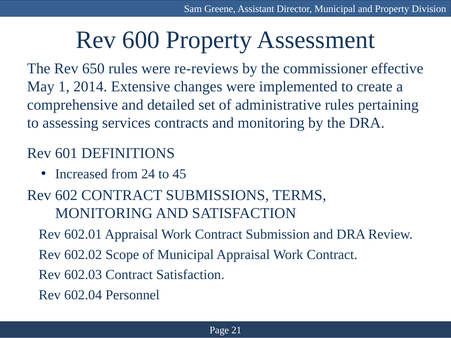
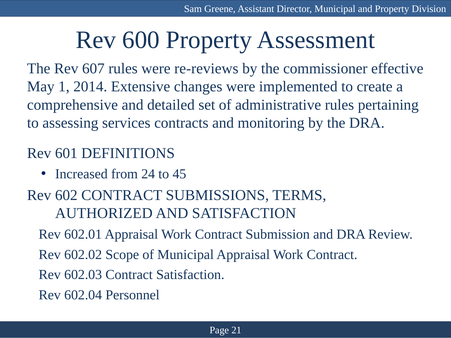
650: 650 -> 607
MONITORING at (104, 213): MONITORING -> AUTHORIZED
